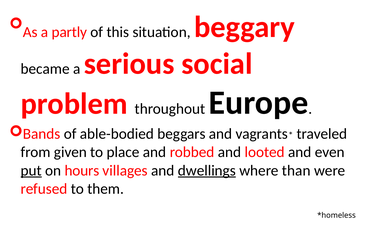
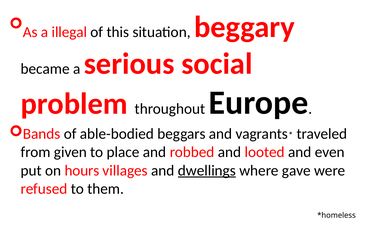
partly: partly -> illegal
put underline: present -> none
than: than -> gave
